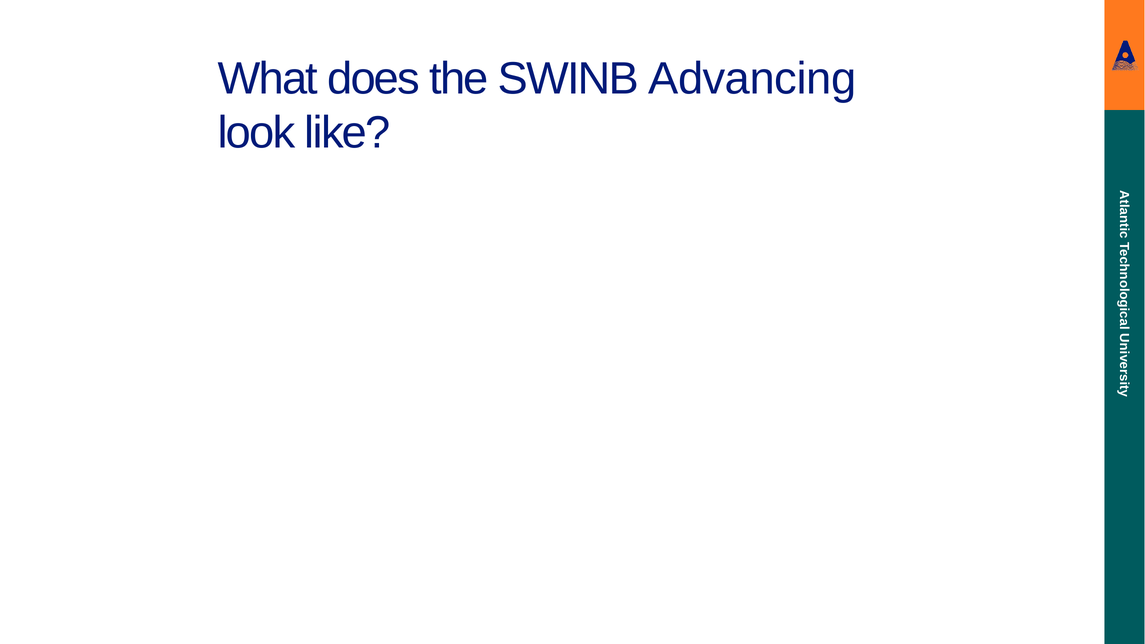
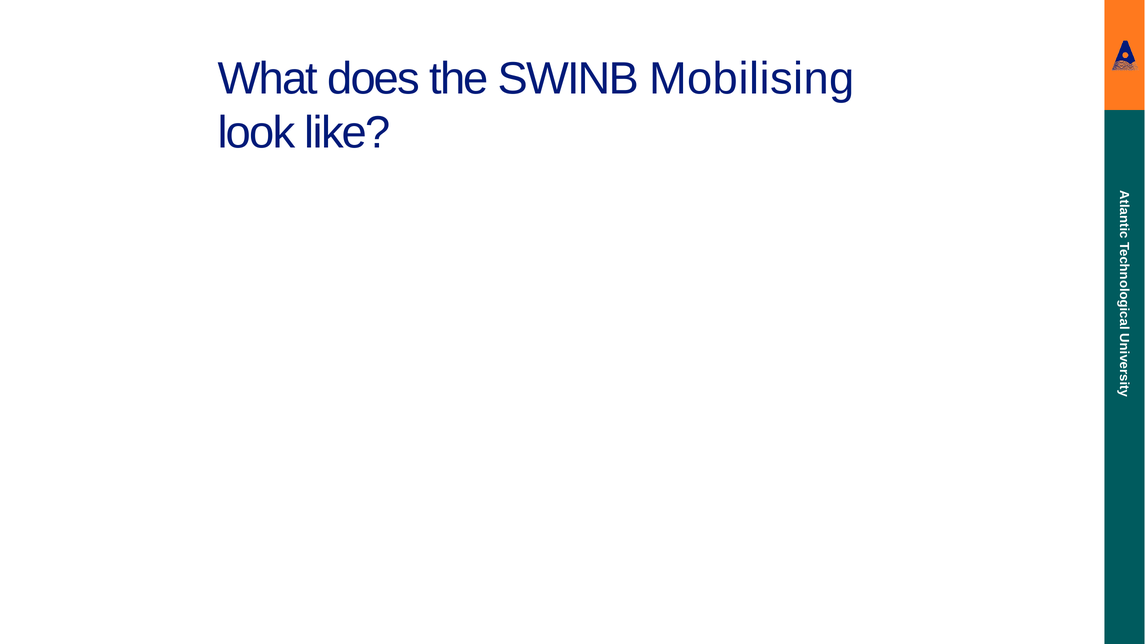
Advancing: Advancing -> Mobilising
